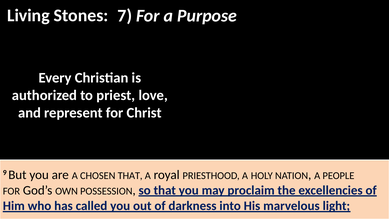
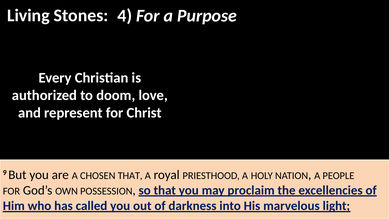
7: 7 -> 4
priest: priest -> doom
